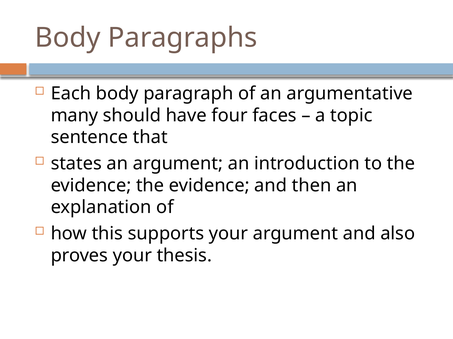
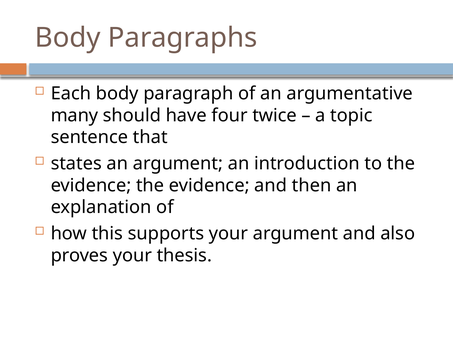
faces: faces -> twice
